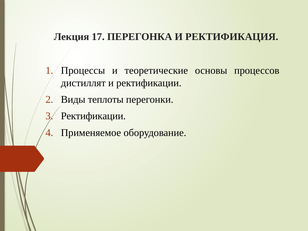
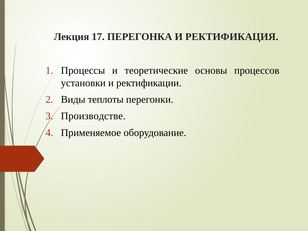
дистиллят: дистиллят -> установки
Ректификации at (93, 116): Ректификации -> Производстве
